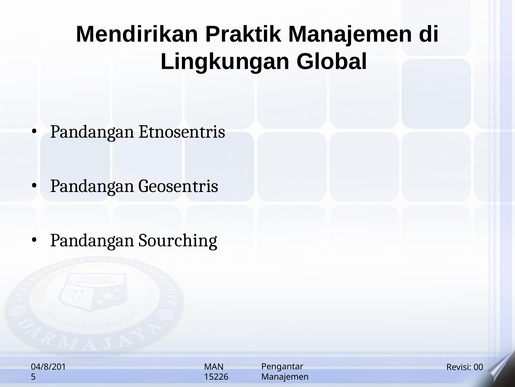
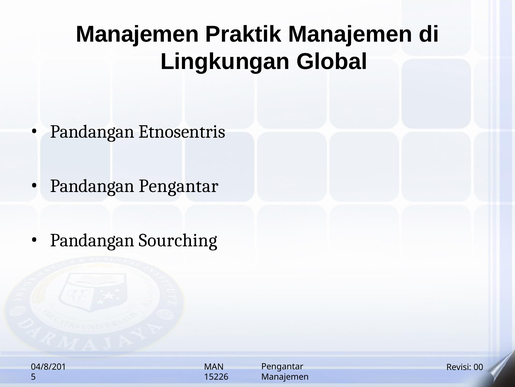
Mendirikan at (137, 34): Mendirikan -> Manajemen
Pandangan Geosentris: Geosentris -> Pengantar
